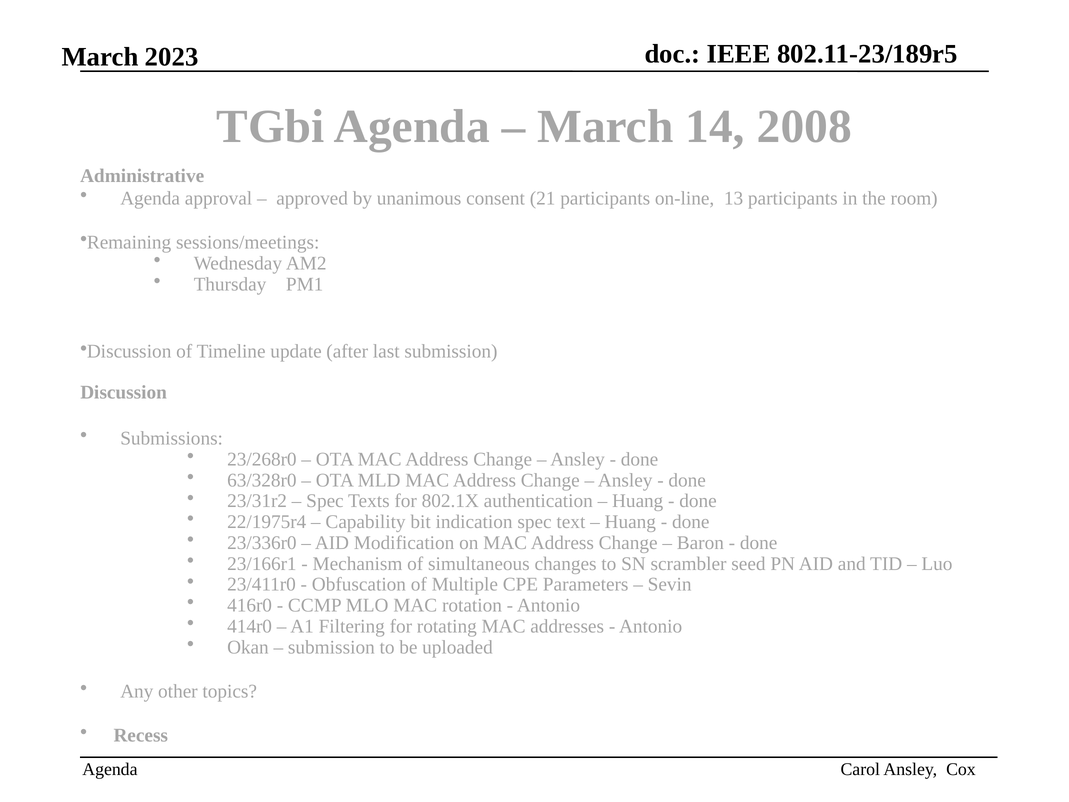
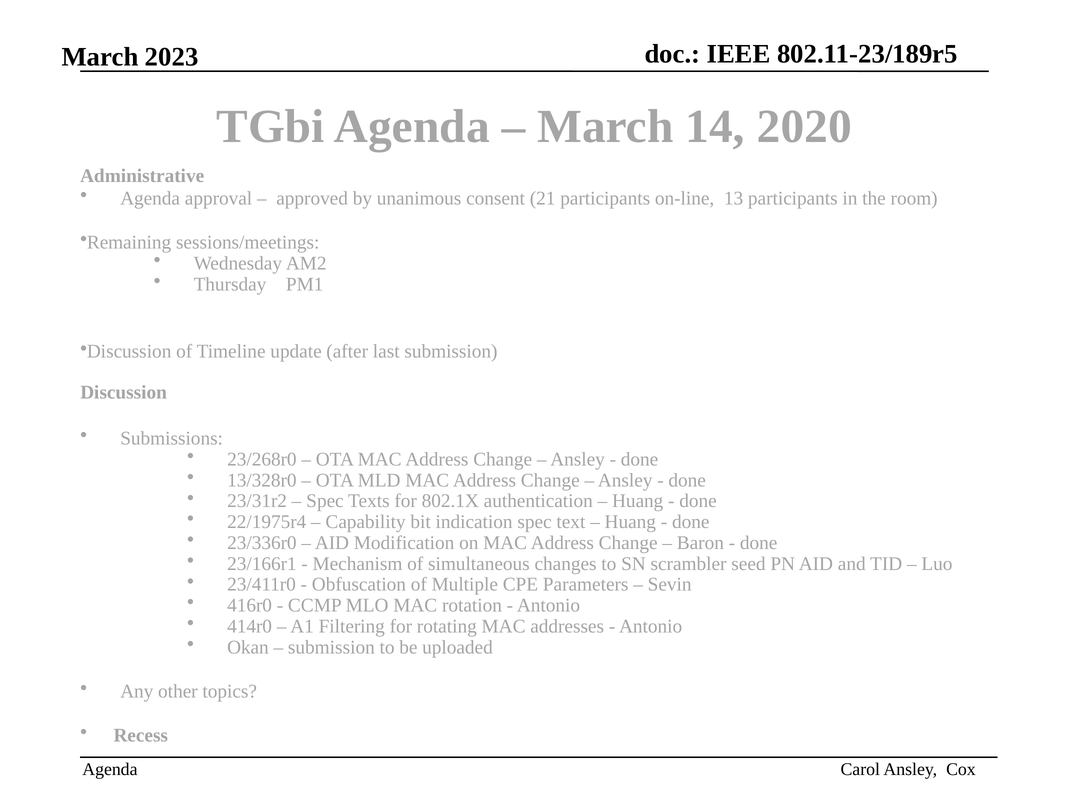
2008: 2008 -> 2020
63/328r0: 63/328r0 -> 13/328r0
